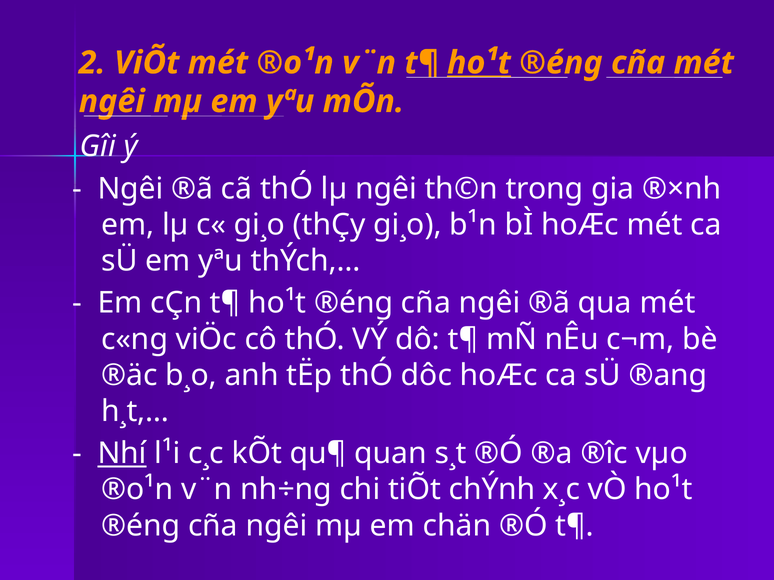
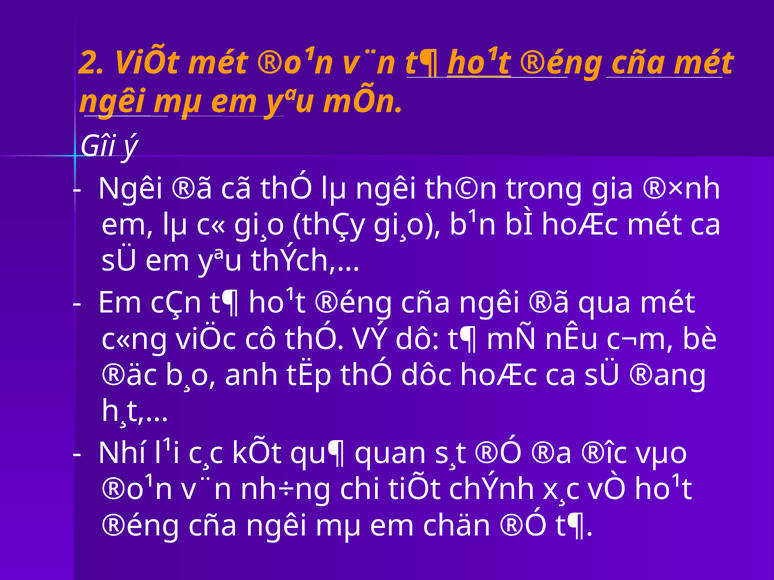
Nhí underline: present -> none
